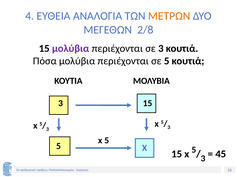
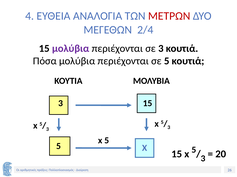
ΜΕΤΡΩΝ colour: orange -> red
2/8: 2/8 -> 2/4
45: 45 -> 20
